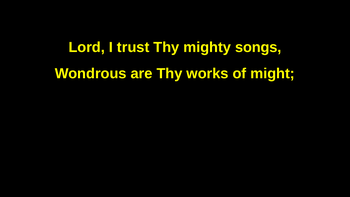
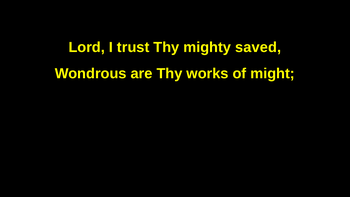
songs: songs -> saved
